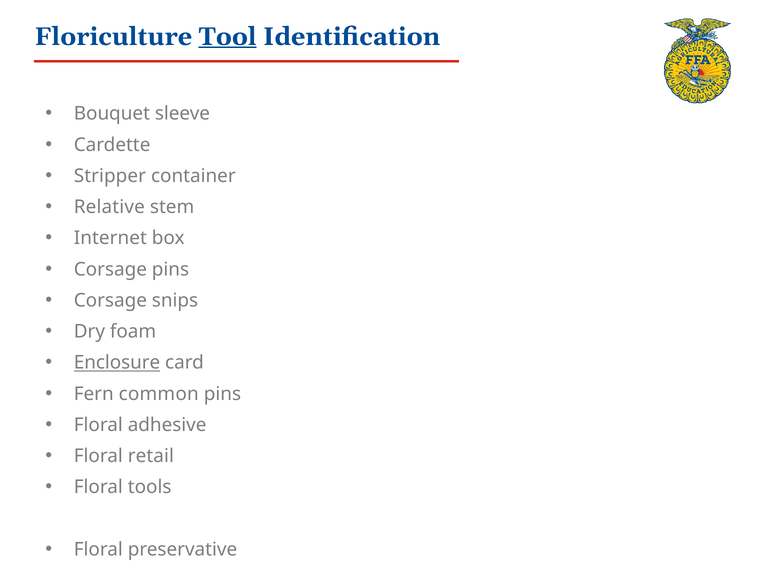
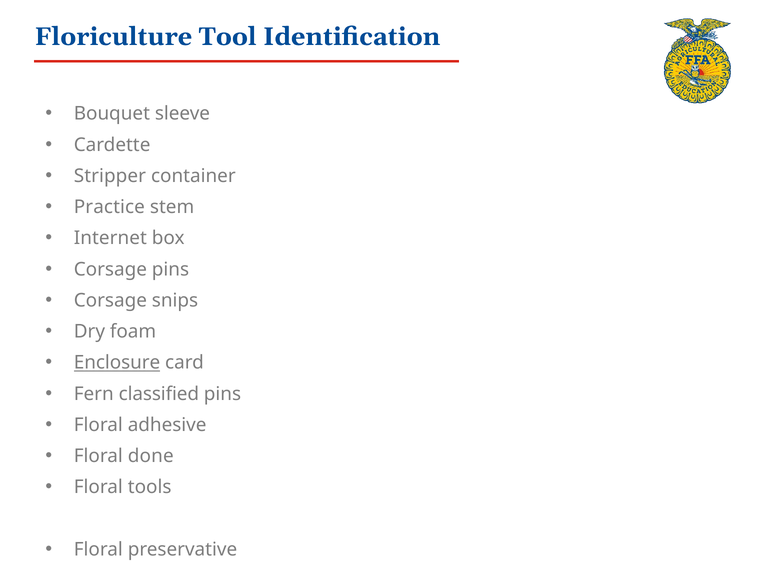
Tool underline: present -> none
Relative: Relative -> Practice
common: common -> classified
retail: retail -> done
